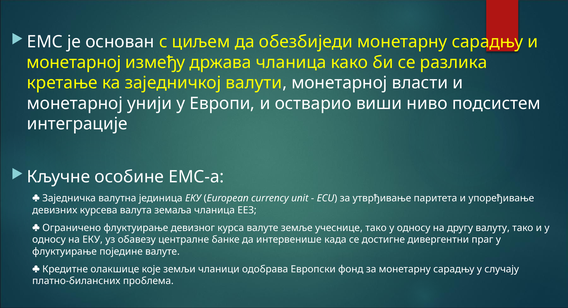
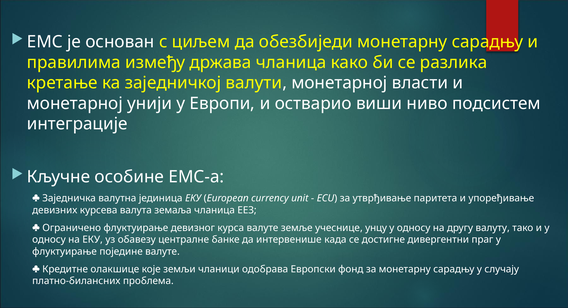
монетарној at (74, 62): монетарној -> правилима
учеснице тако: тако -> унцу
